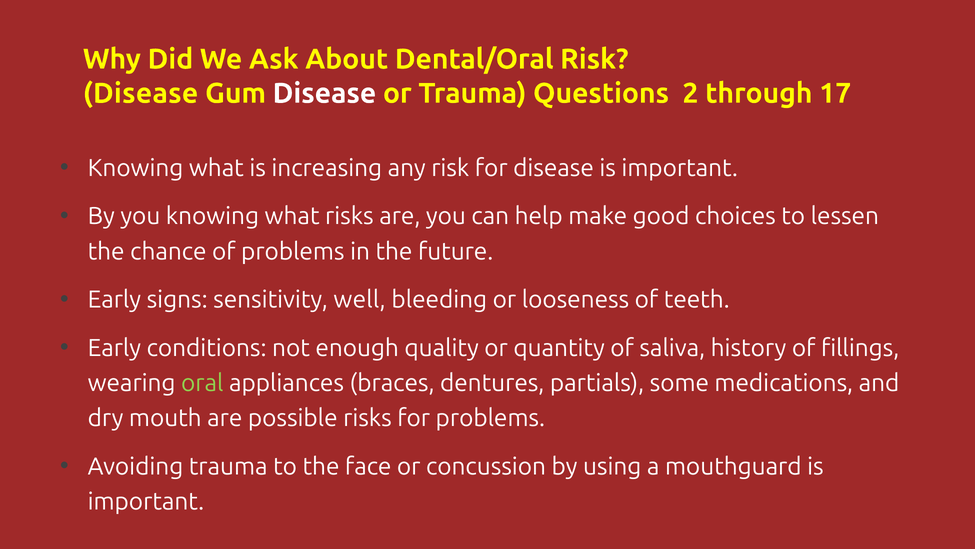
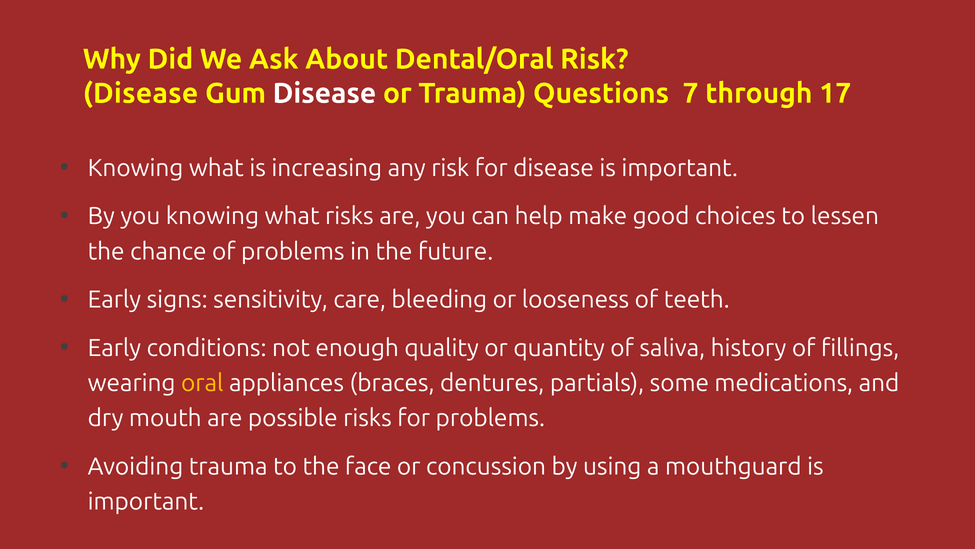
2: 2 -> 7
well: well -> care
oral colour: light green -> yellow
